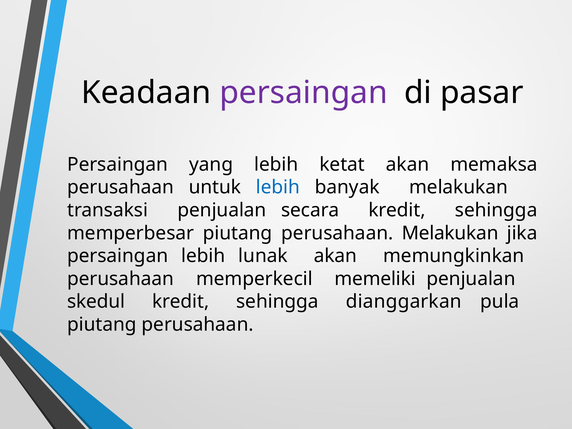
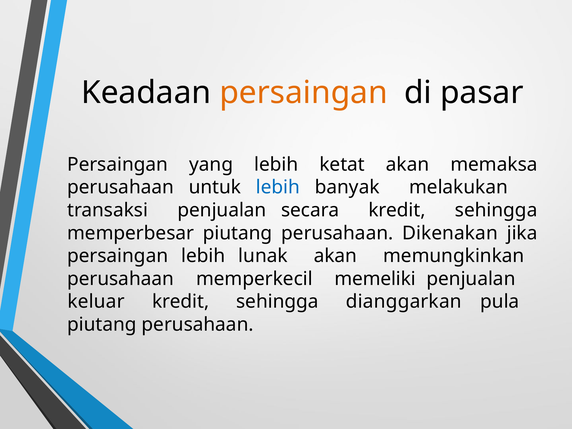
persaingan at (304, 93) colour: purple -> orange
perusahaan Melakukan: Melakukan -> Dikenakan
skedul: skedul -> keluar
